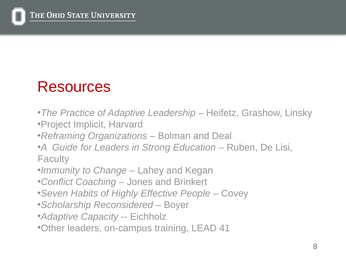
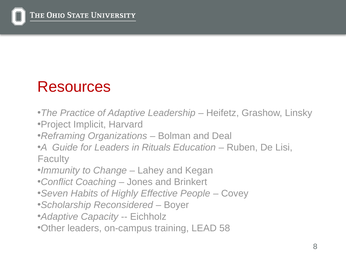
Strong: Strong -> Rituals
41: 41 -> 58
